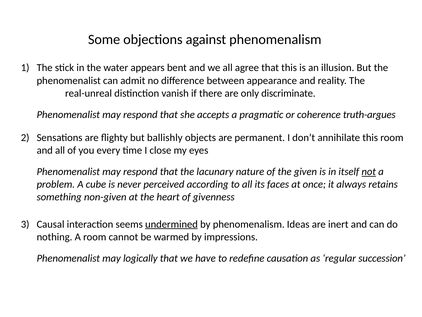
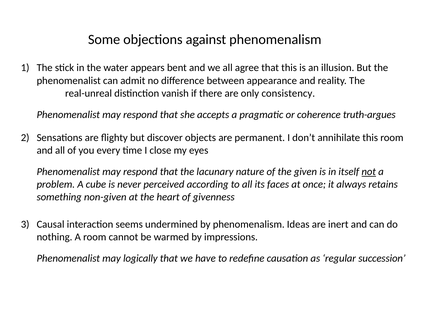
discriminate: discriminate -> consistency
ballishly: ballishly -> discover
undermined underline: present -> none
